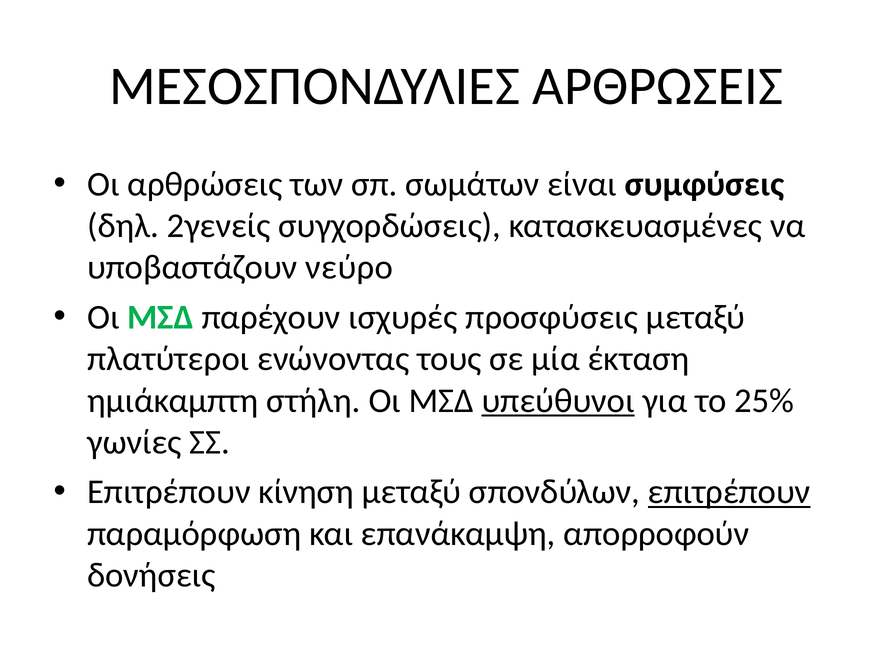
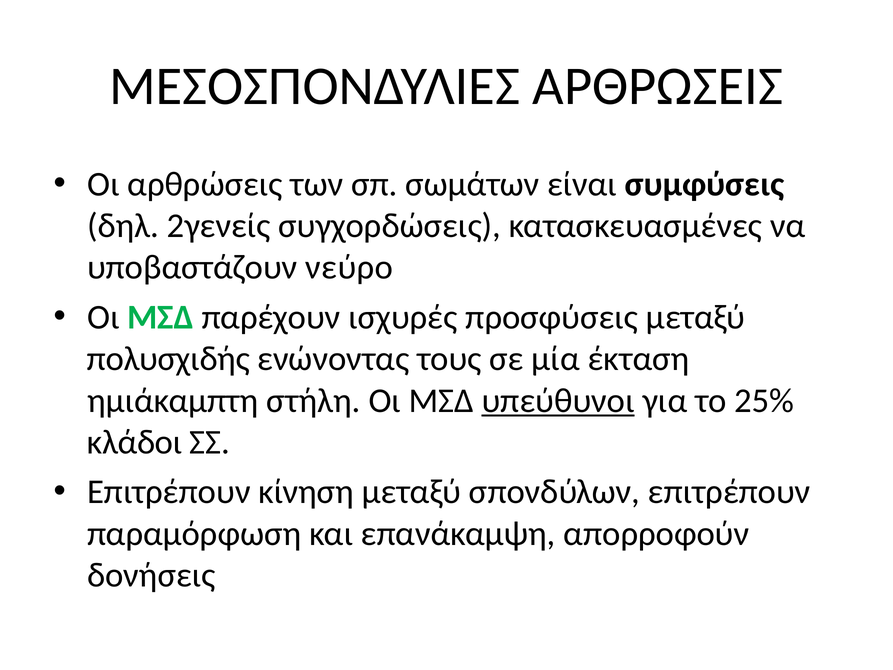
πλατύτεροι: πλατύτεροι -> πολυσχιδής
γωνίες: γωνίες -> κλάδοι
επιτρέπουν at (729, 492) underline: present -> none
